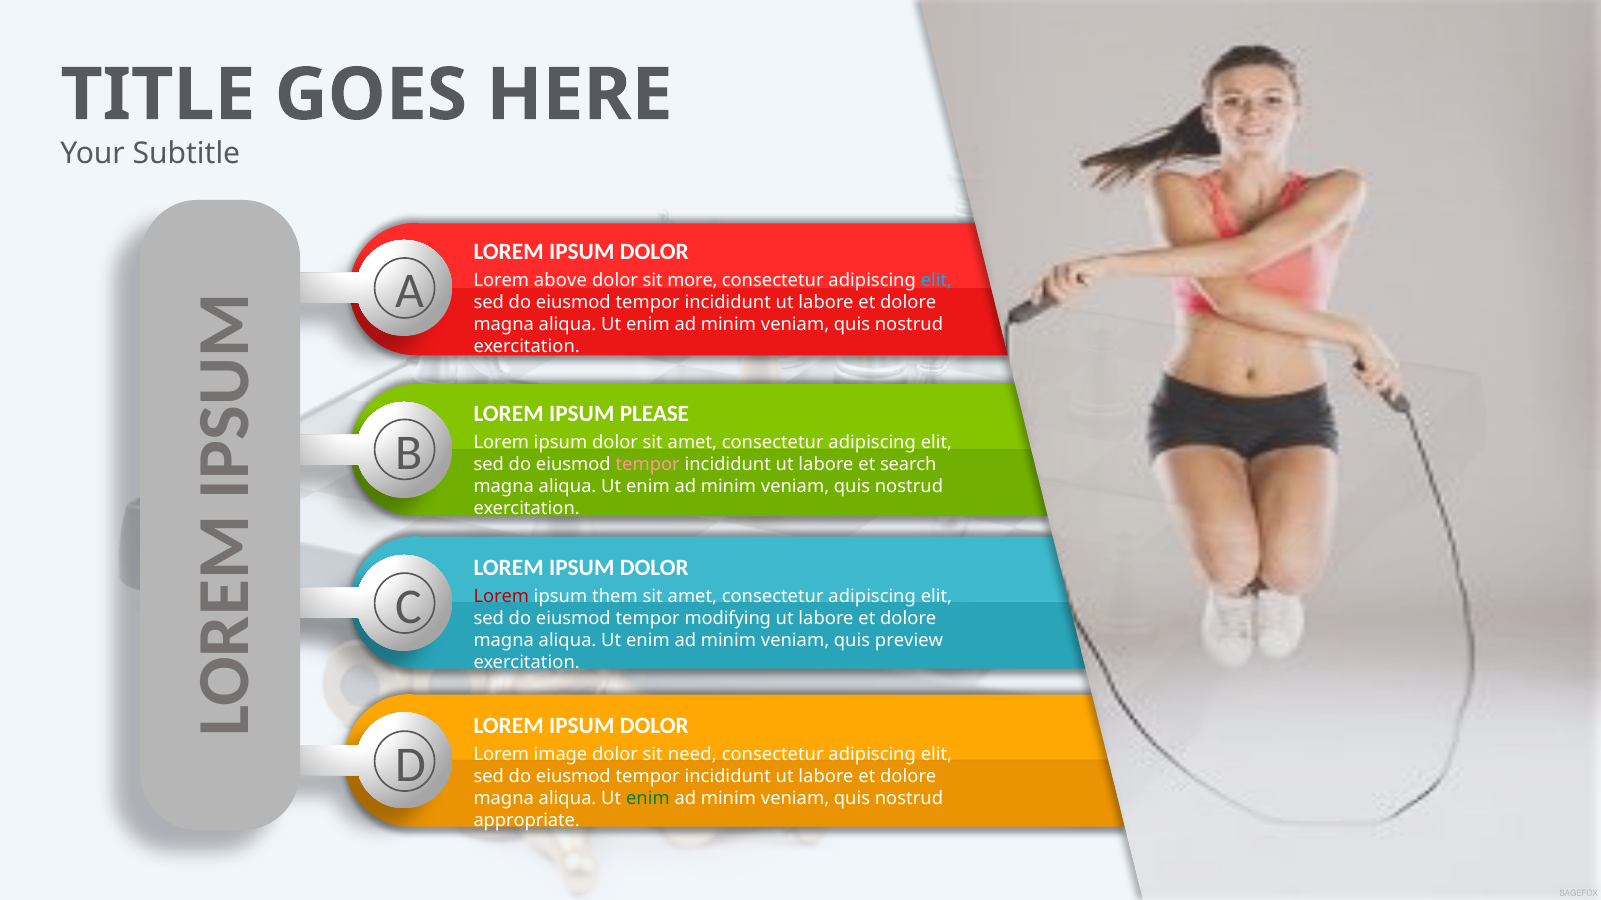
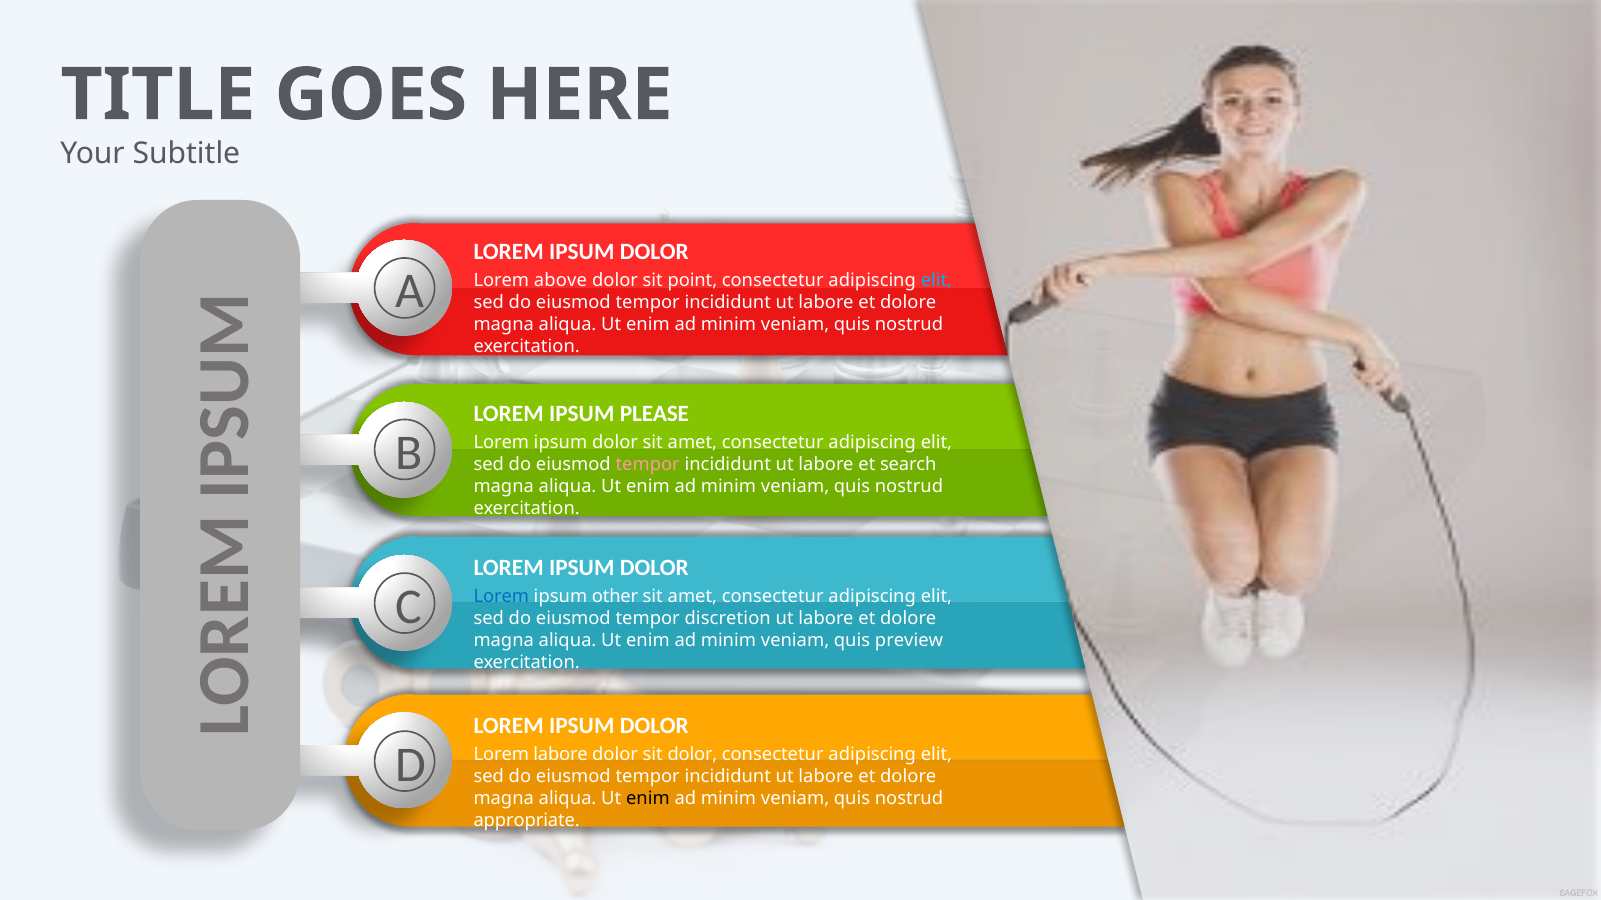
more: more -> point
Lorem at (501, 596) colour: red -> blue
them: them -> other
modifying: modifying -> discretion
Lorem image: image -> labore
sit need: need -> dolor
enim at (648, 799) colour: green -> black
